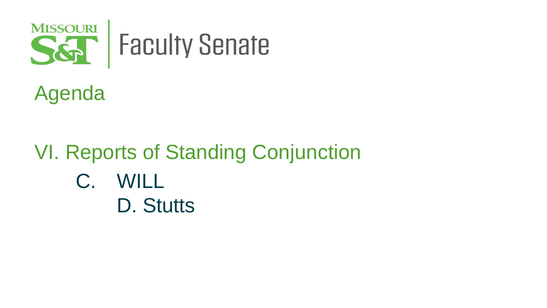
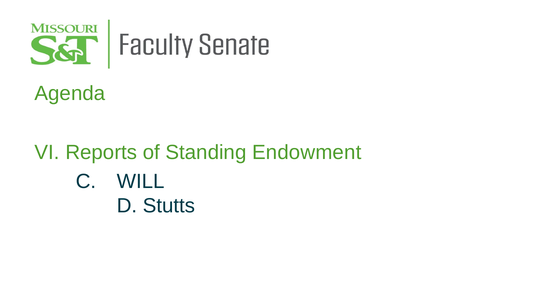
Conjunction: Conjunction -> Endowment
